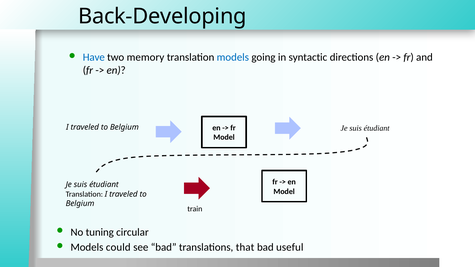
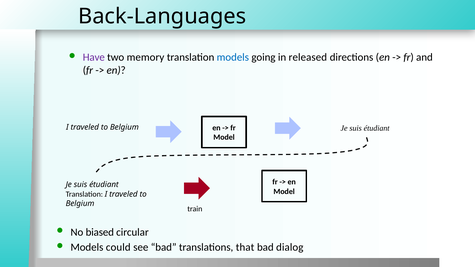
Back-Developing: Back-Developing -> Back-Languages
Have colour: blue -> purple
syntactic: syntactic -> released
tuning: tuning -> biased
useful: useful -> dialog
